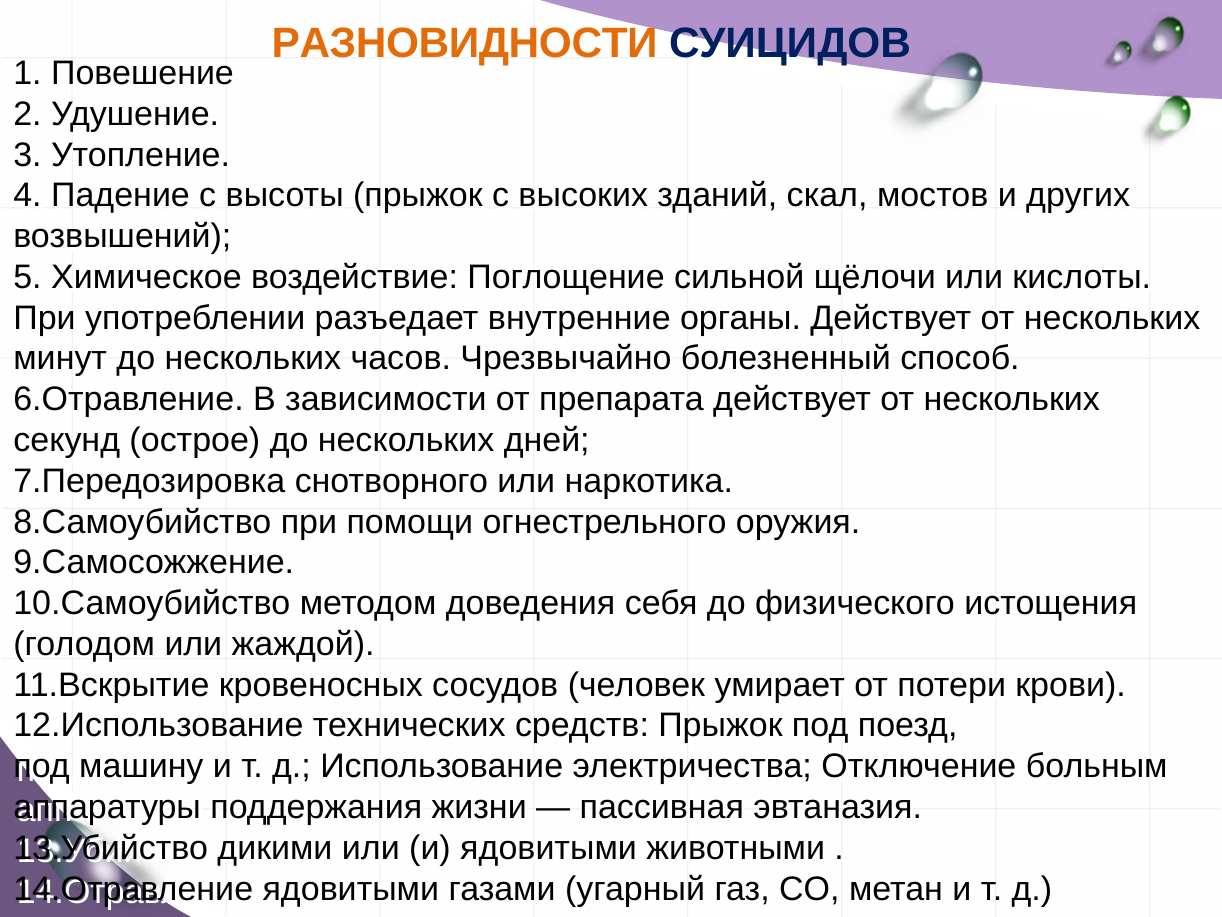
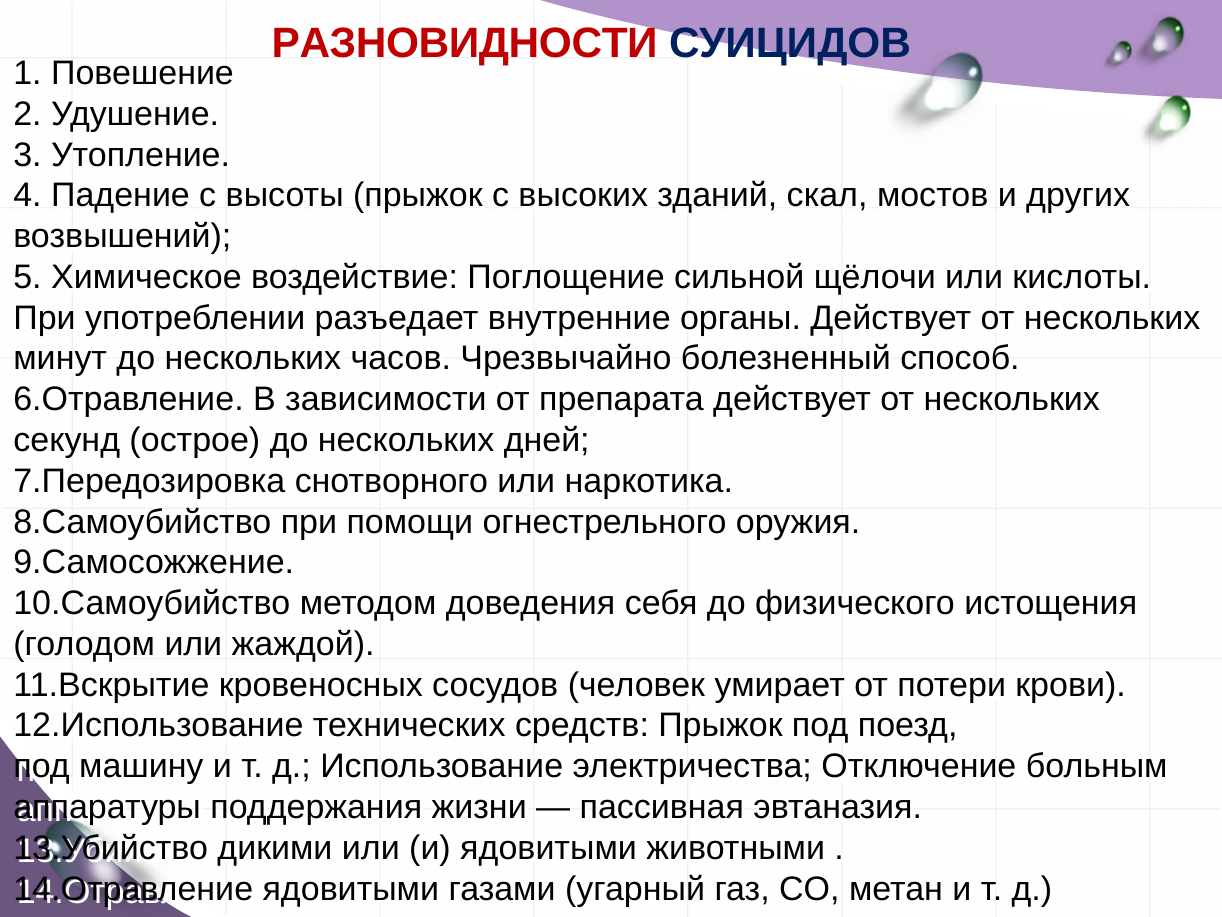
РАЗНОВИДНОСТИ colour: orange -> red
